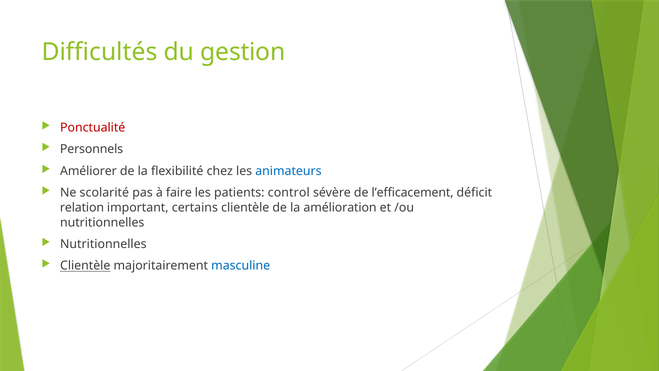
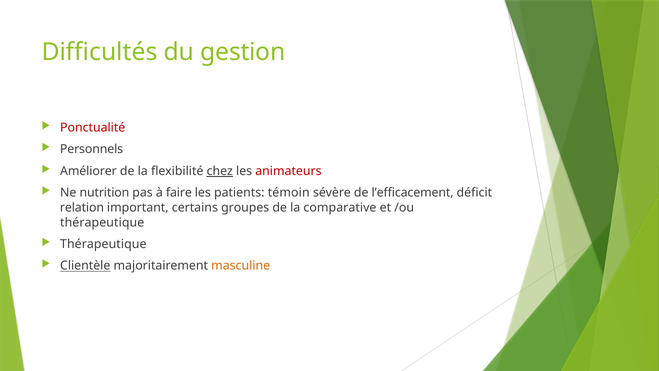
chez underline: none -> present
animateurs colour: blue -> red
scolarité: scolarité -> nutrition
control: control -> témoin
certains clientèle: clientèle -> groupes
amélioration: amélioration -> comparative
nutritionnelles at (102, 222): nutritionnelles -> thérapeutique
Nutritionnelles at (103, 244): Nutritionnelles -> Thérapeutique
masculine colour: blue -> orange
